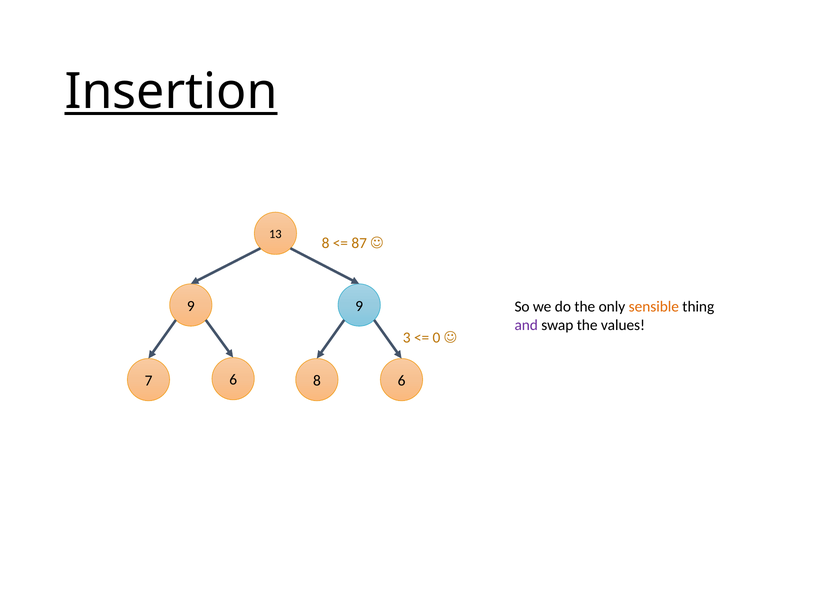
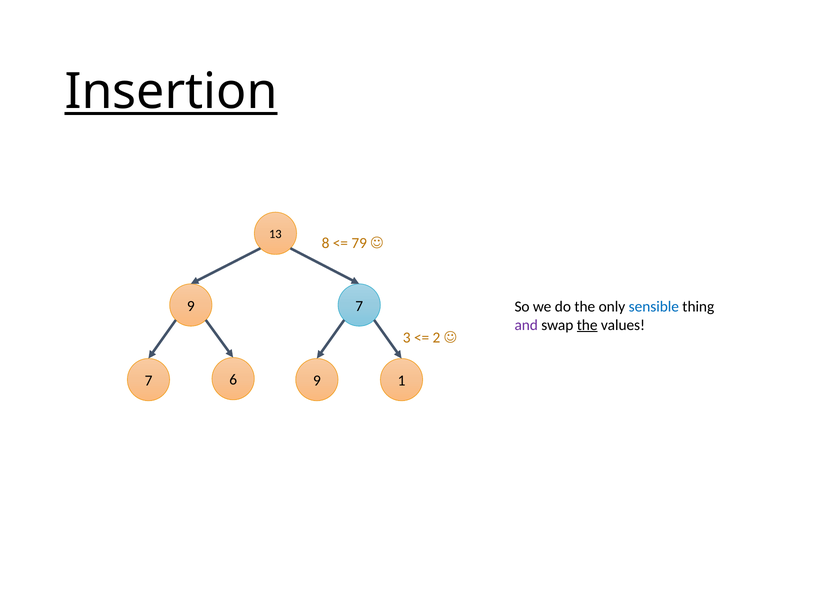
87: 87 -> 79
9 9: 9 -> 7
sensible colour: orange -> blue
the at (587, 325) underline: none -> present
0: 0 -> 2
6 6: 6 -> 1
7 8: 8 -> 9
